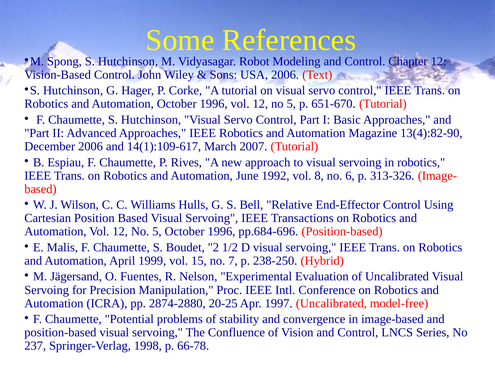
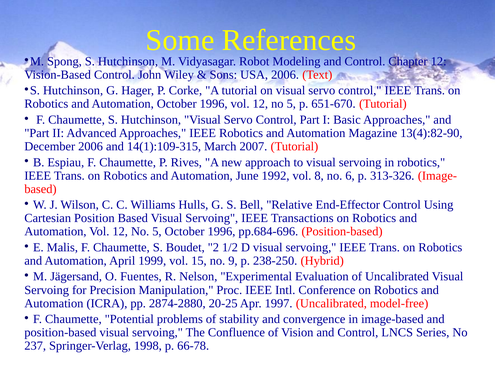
14(1):109-617: 14(1):109-617 -> 14(1):109-315
7: 7 -> 9
